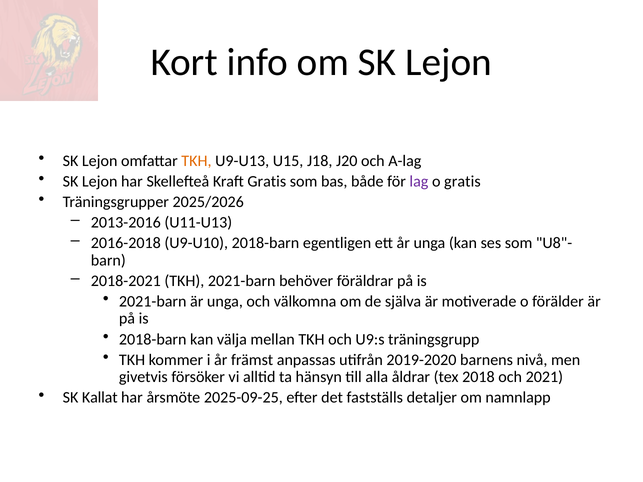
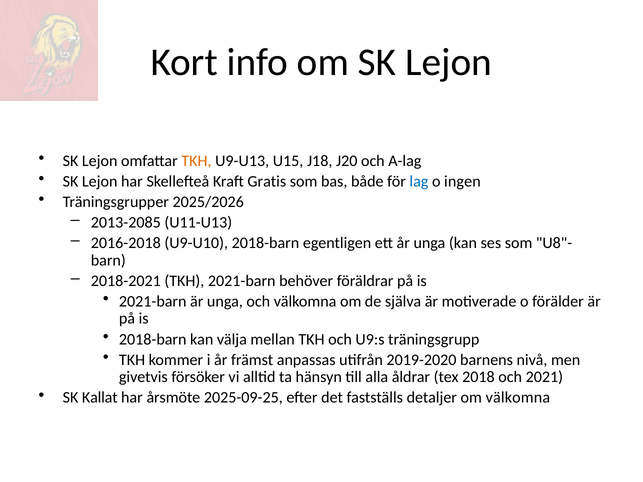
lag colour: purple -> blue
o gratis: gratis -> ingen
2013-2016: 2013-2016 -> 2013-2085
om namnlapp: namnlapp -> välkomna
